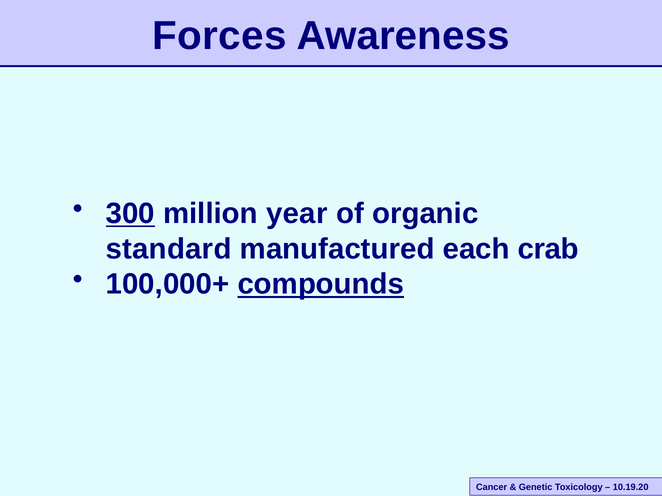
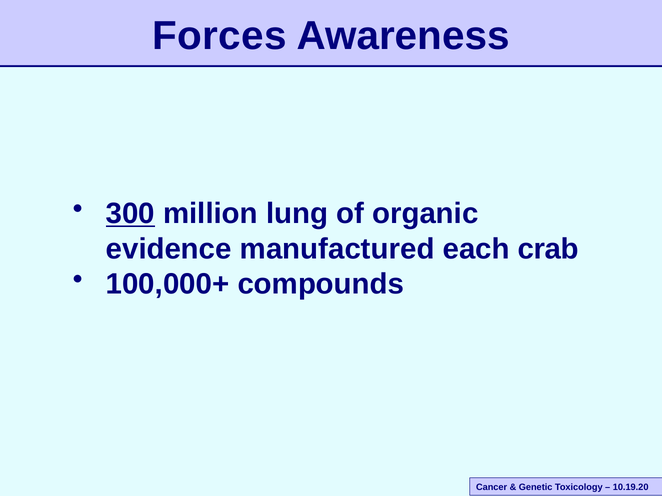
year: year -> lung
standard: standard -> evidence
compounds underline: present -> none
